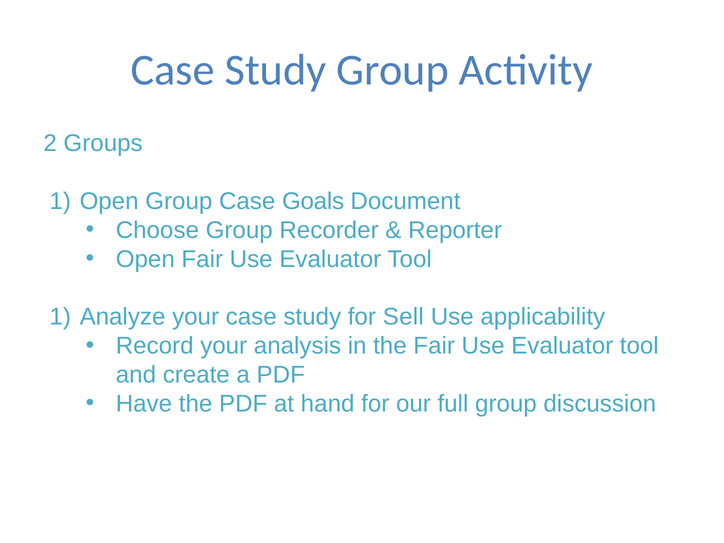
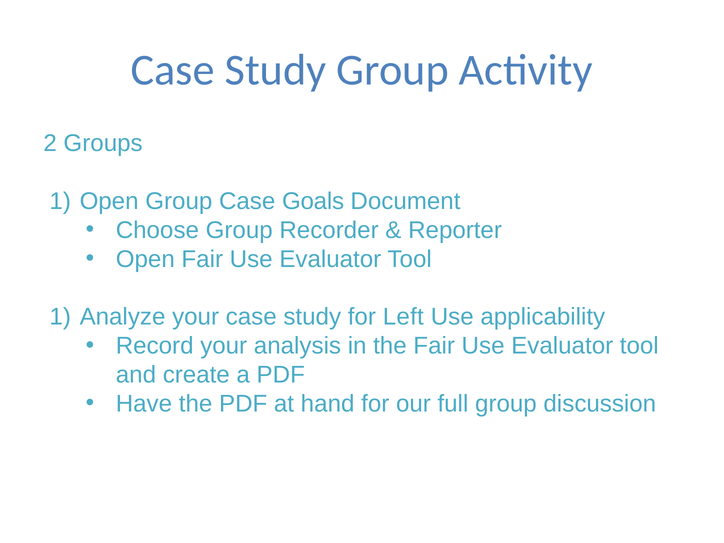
Sell: Sell -> Left
